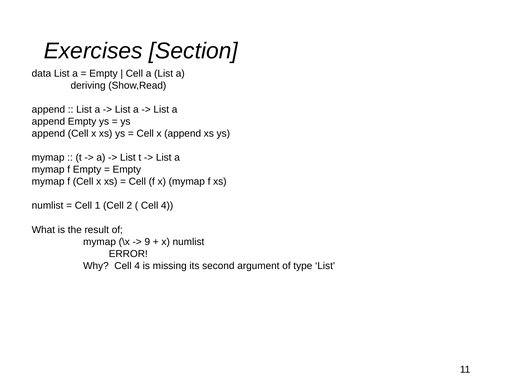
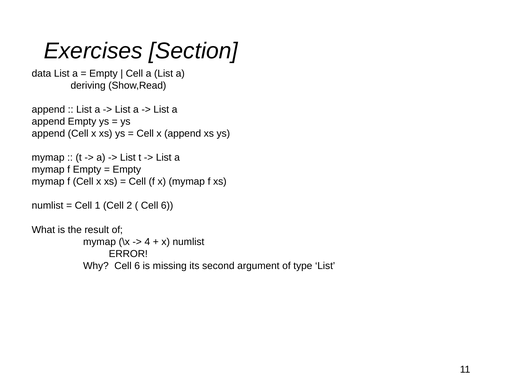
4 at (167, 205): 4 -> 6
9: 9 -> 4
Why Cell 4: 4 -> 6
